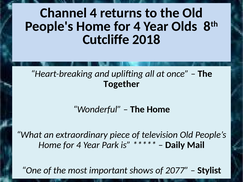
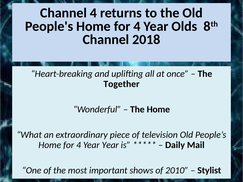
Cutcliffe at (106, 40): Cutcliffe -> Channel
Year Park: Park -> Year
2077: 2077 -> 2010
